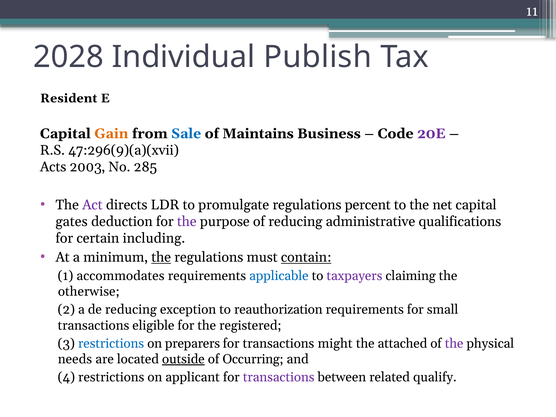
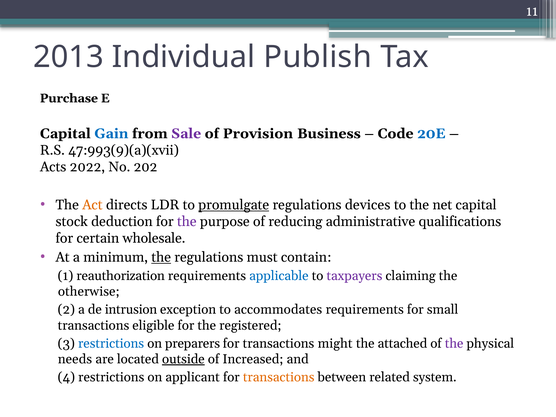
2028: 2028 -> 2013
Resident: Resident -> Purchase
Gain colour: orange -> blue
Sale colour: blue -> purple
Maintains: Maintains -> Provision
20E colour: purple -> blue
47:296(9)(a)(xvii: 47:296(9)(a)(xvii -> 47:993(9)(a)(xvii
2003: 2003 -> 2022
285: 285 -> 202
Act colour: purple -> orange
promulgate underline: none -> present
percent: percent -> devices
gates: gates -> stock
including: including -> wholesale
contain underline: present -> none
accommodates: accommodates -> reauthorization
de reducing: reducing -> intrusion
reauthorization: reauthorization -> accommodates
Occurring: Occurring -> Increased
transactions at (279, 377) colour: purple -> orange
qualify: qualify -> system
